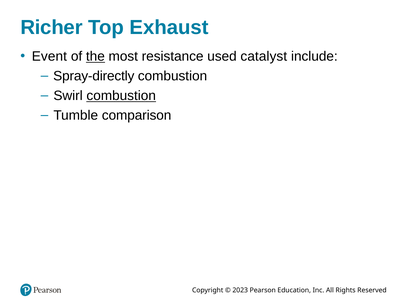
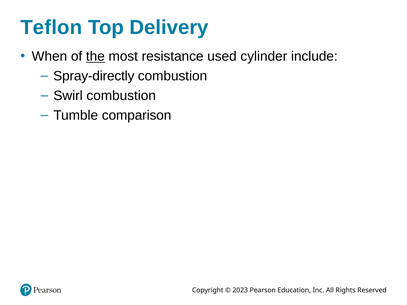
Richer: Richer -> Teflon
Exhaust: Exhaust -> Delivery
Event: Event -> When
catalyst: catalyst -> cylinder
combustion at (121, 96) underline: present -> none
